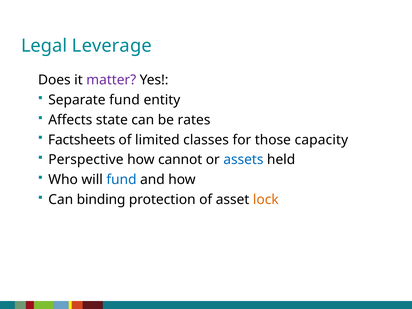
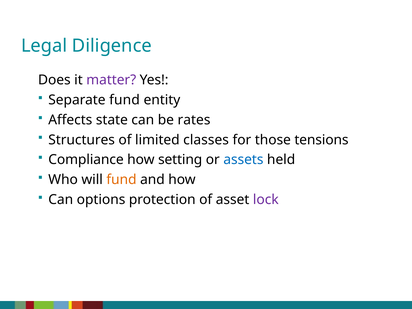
Leverage: Leverage -> Diligence
Factsheets: Factsheets -> Structures
capacity: capacity -> tensions
Perspective: Perspective -> Compliance
cannot: cannot -> setting
fund at (121, 180) colour: blue -> orange
binding: binding -> options
lock colour: orange -> purple
